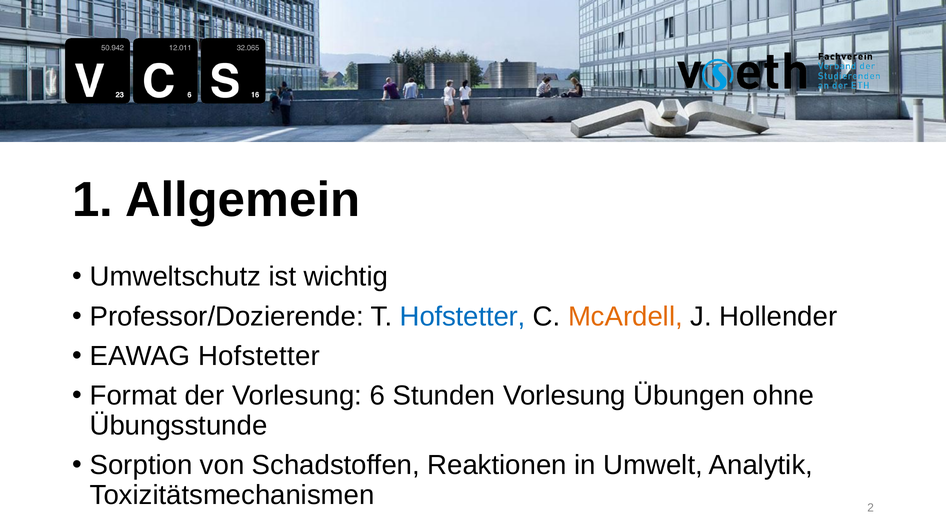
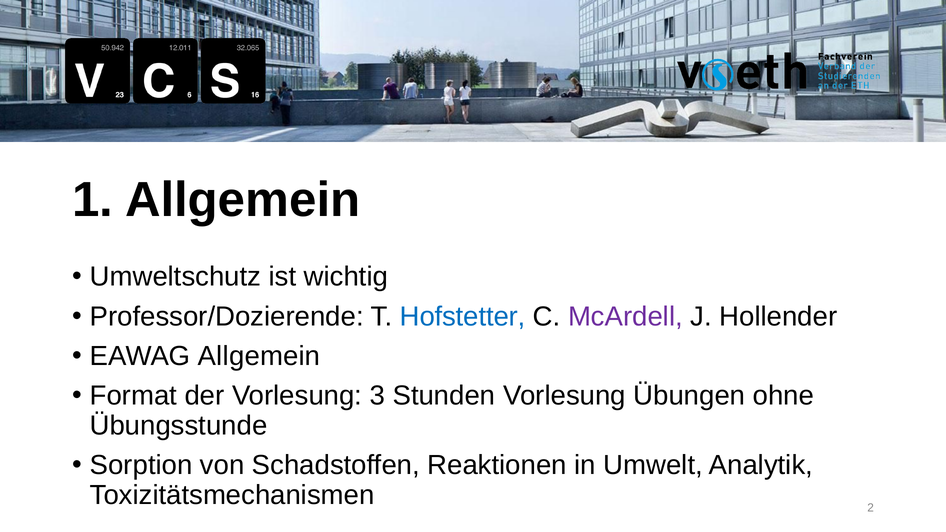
McArdell colour: orange -> purple
EAWAG Hofstetter: Hofstetter -> Allgemein
6: 6 -> 3
